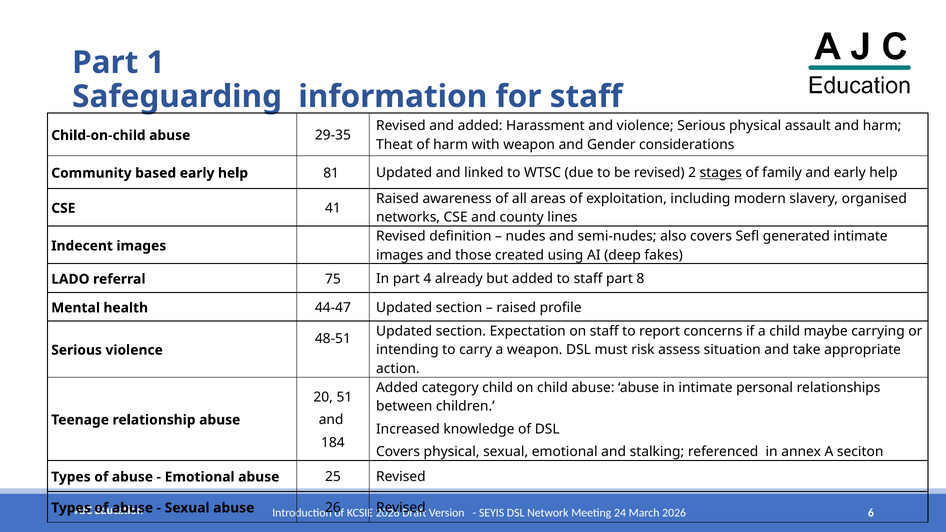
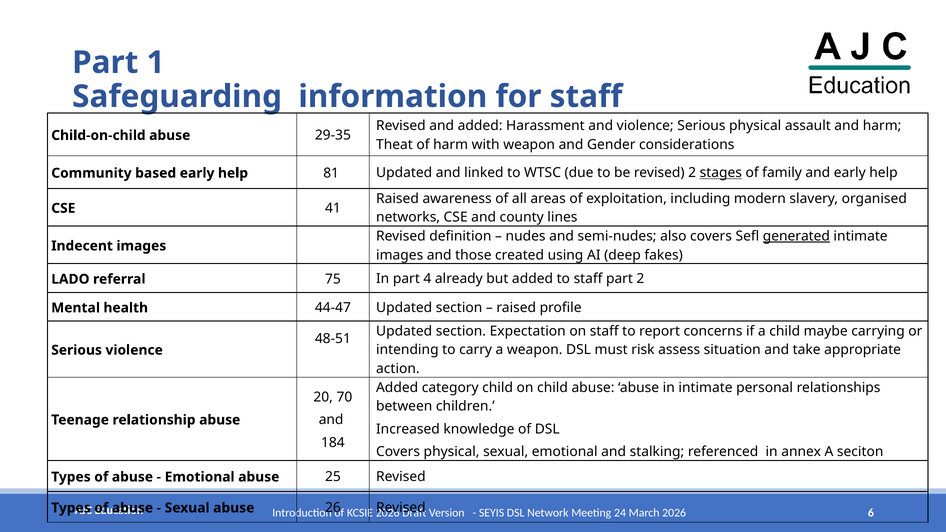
generated underline: none -> present
part 8: 8 -> 2
51: 51 -> 70
